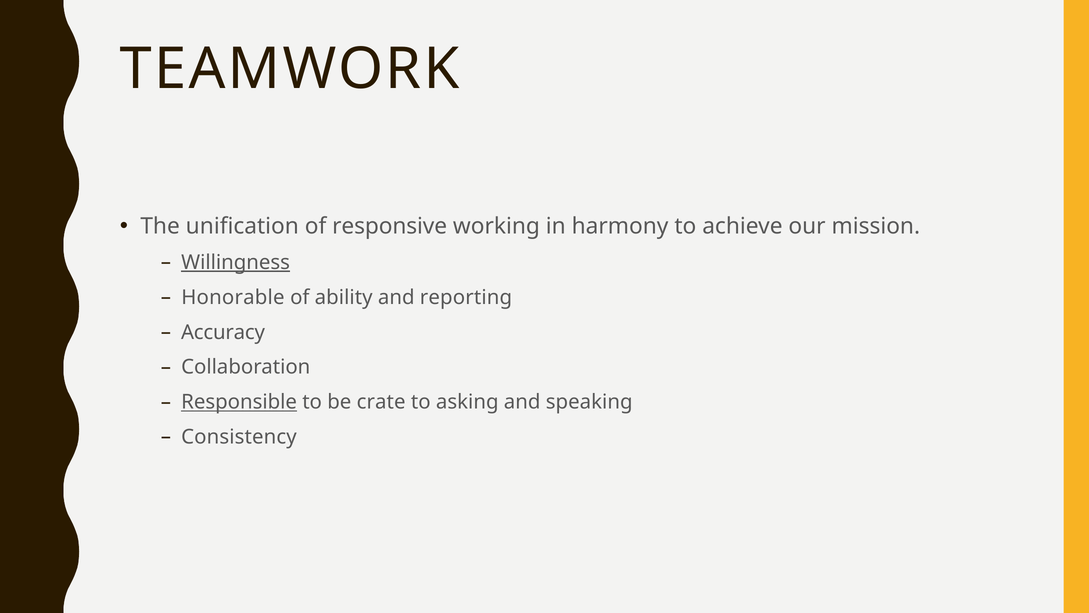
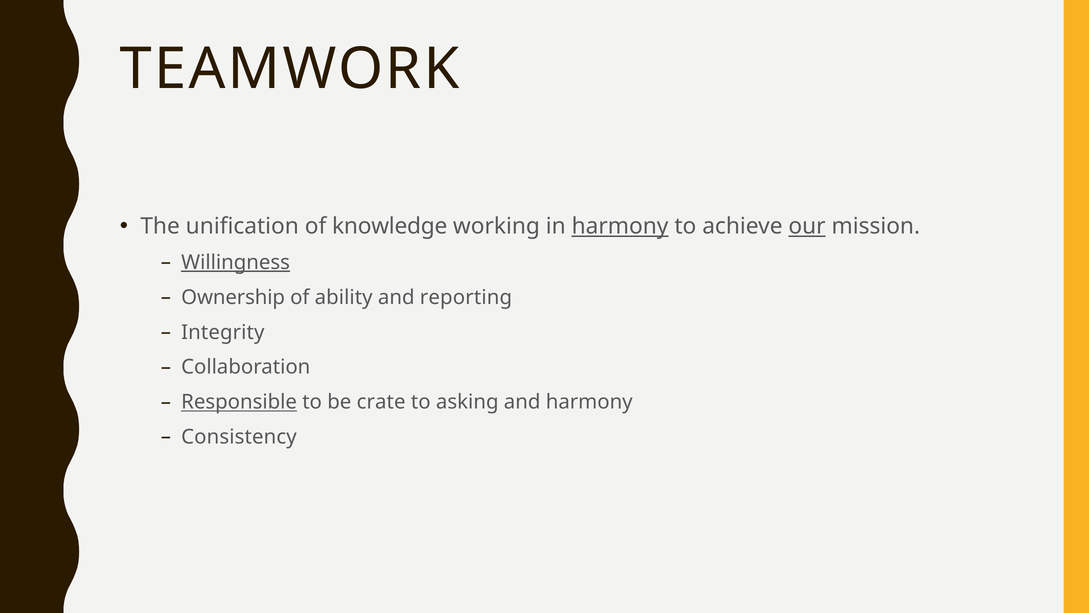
responsive: responsive -> knowledge
harmony at (620, 226) underline: none -> present
our underline: none -> present
Honorable: Honorable -> Ownership
Accuracy: Accuracy -> Integrity
and speaking: speaking -> harmony
